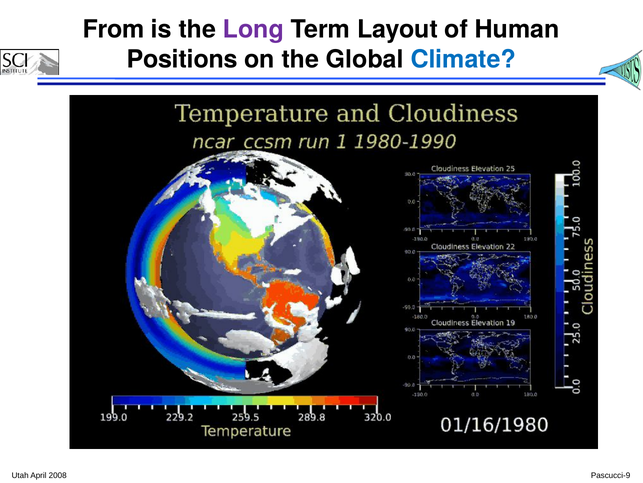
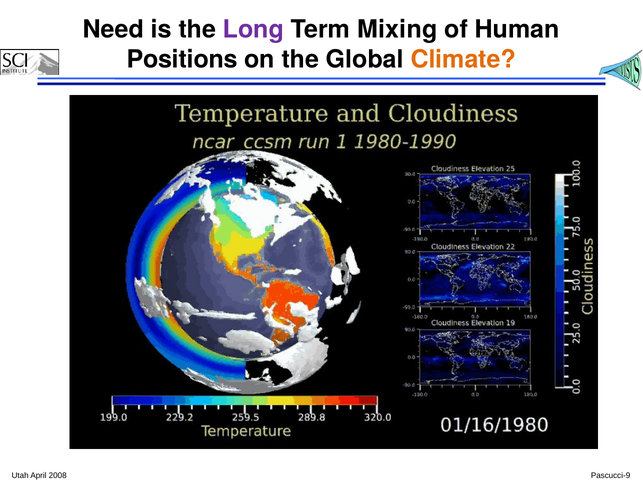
From: From -> Need
Layout: Layout -> Mixing
Climate colour: blue -> orange
